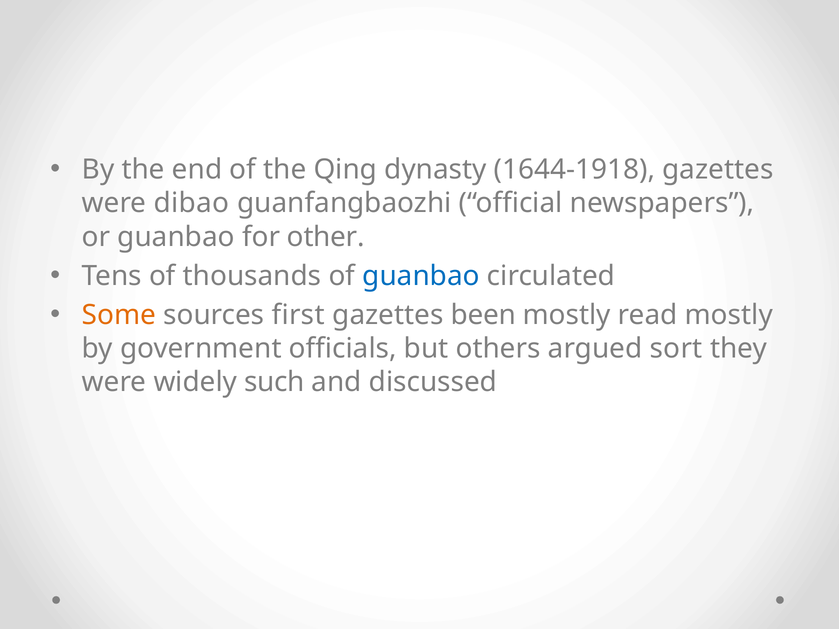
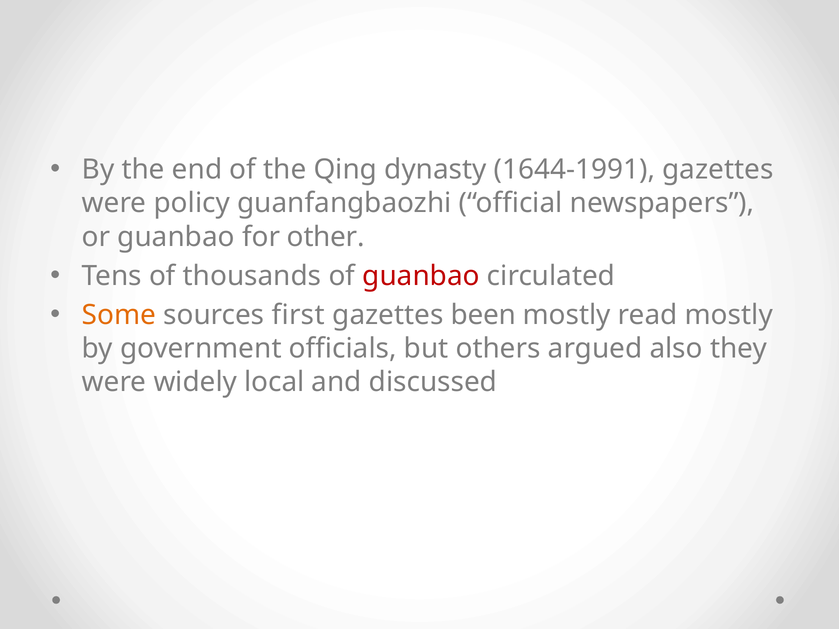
1644-1918: 1644-1918 -> 1644-1991
dibao: dibao -> policy
guanbao at (421, 276) colour: blue -> red
sort: sort -> also
such: such -> local
